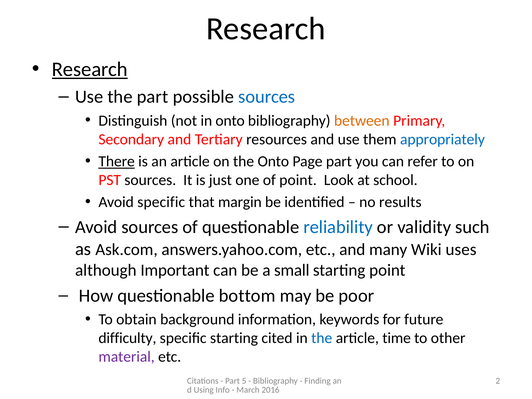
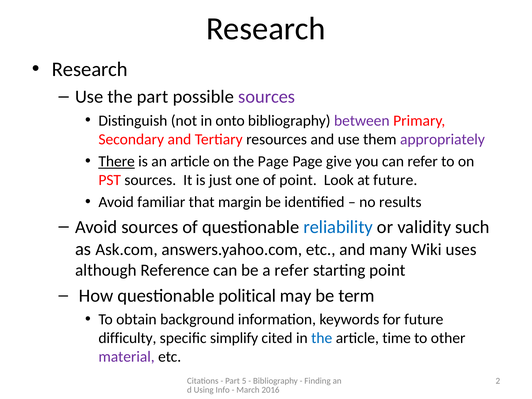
Research at (90, 69) underline: present -> none
sources at (267, 97) colour: blue -> purple
between colour: orange -> purple
appropriately colour: blue -> purple
the Onto: Onto -> Page
Page part: part -> give
at school: school -> future
Avoid specific: specific -> familiar
Important: Important -> Reference
a small: small -> refer
bottom: bottom -> political
poor: poor -> term
specific starting: starting -> simplify
